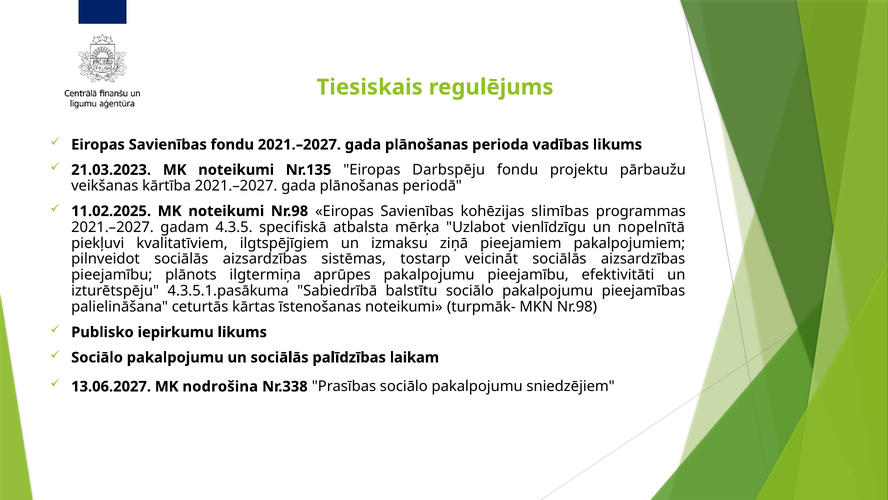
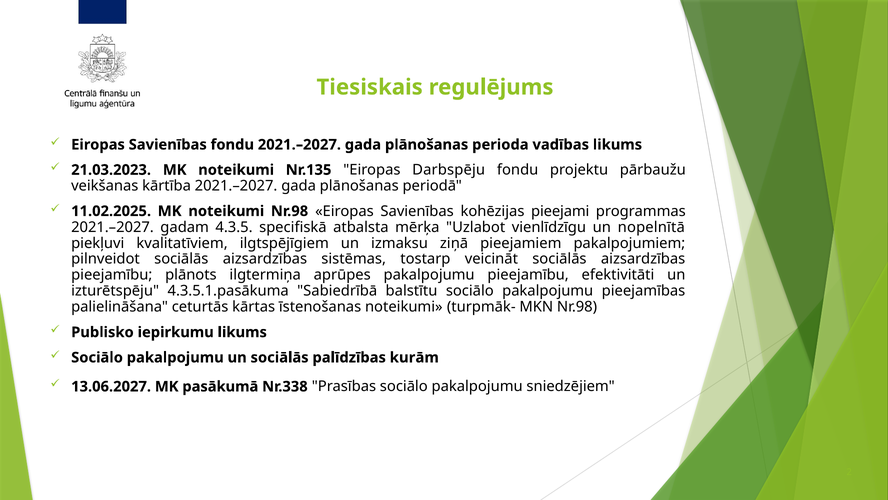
slimības: slimības -> pieejami
laikam: laikam -> kurām
nodrošina: nodrošina -> pasākumā
